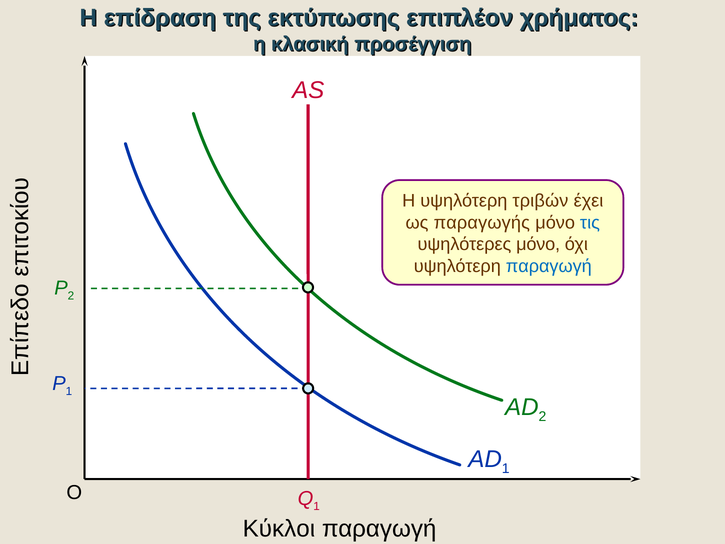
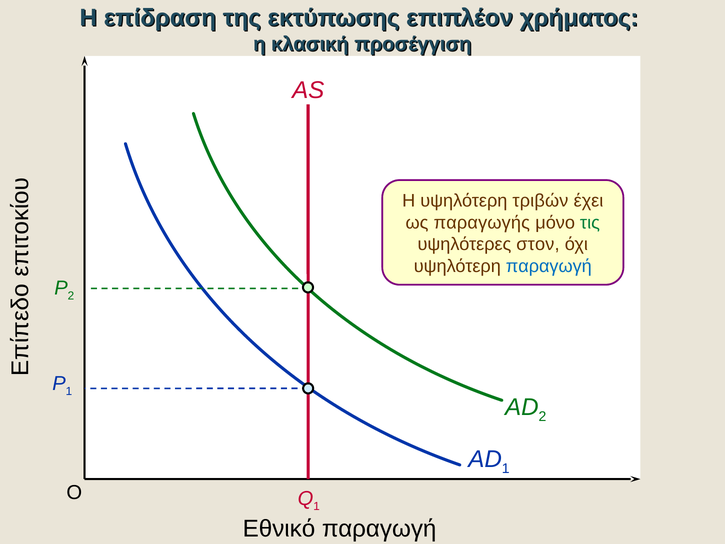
τις colour: blue -> green
υψηλότερες μόνο: μόνο -> στον
Κύκλοι: Κύκλοι -> Εθνικό
